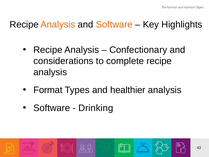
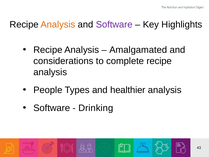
Software at (114, 24) colour: orange -> purple
Confectionary: Confectionary -> Amalgamated
Format: Format -> People
